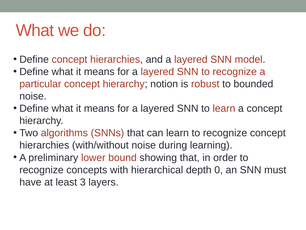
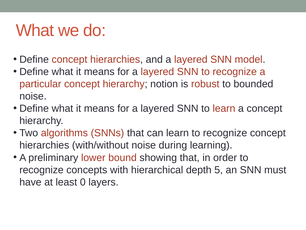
0: 0 -> 5
3: 3 -> 0
